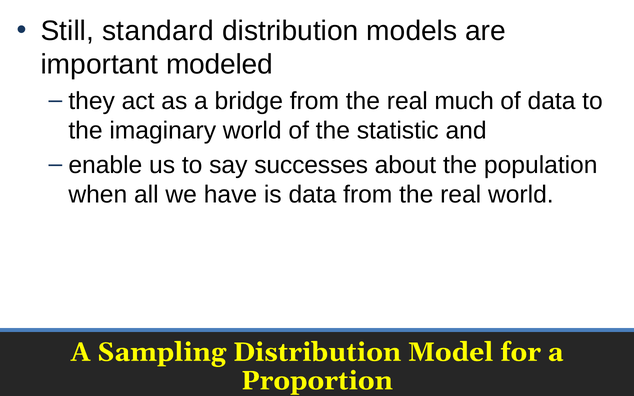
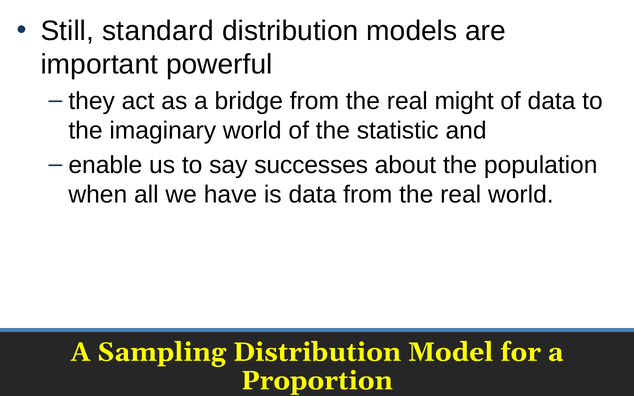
modeled: modeled -> powerful
much: much -> might
